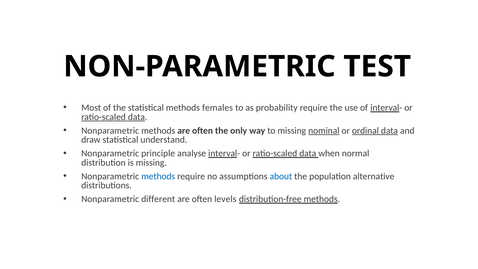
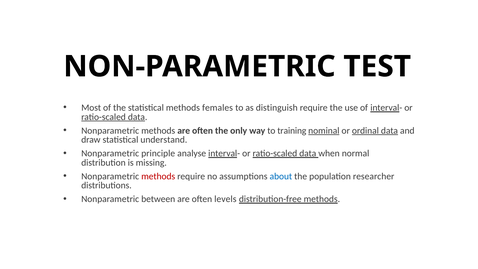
probability: probability -> distinguish
to missing: missing -> training
methods at (158, 176) colour: blue -> red
alternative: alternative -> researcher
different: different -> between
